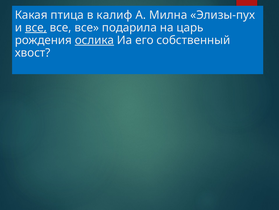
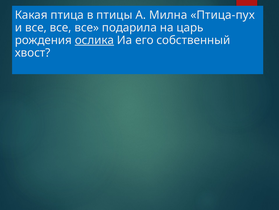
калиф: калиф -> птицы
Элизы-пух: Элизы-пух -> Птица-пух
все at (36, 27) underline: present -> none
